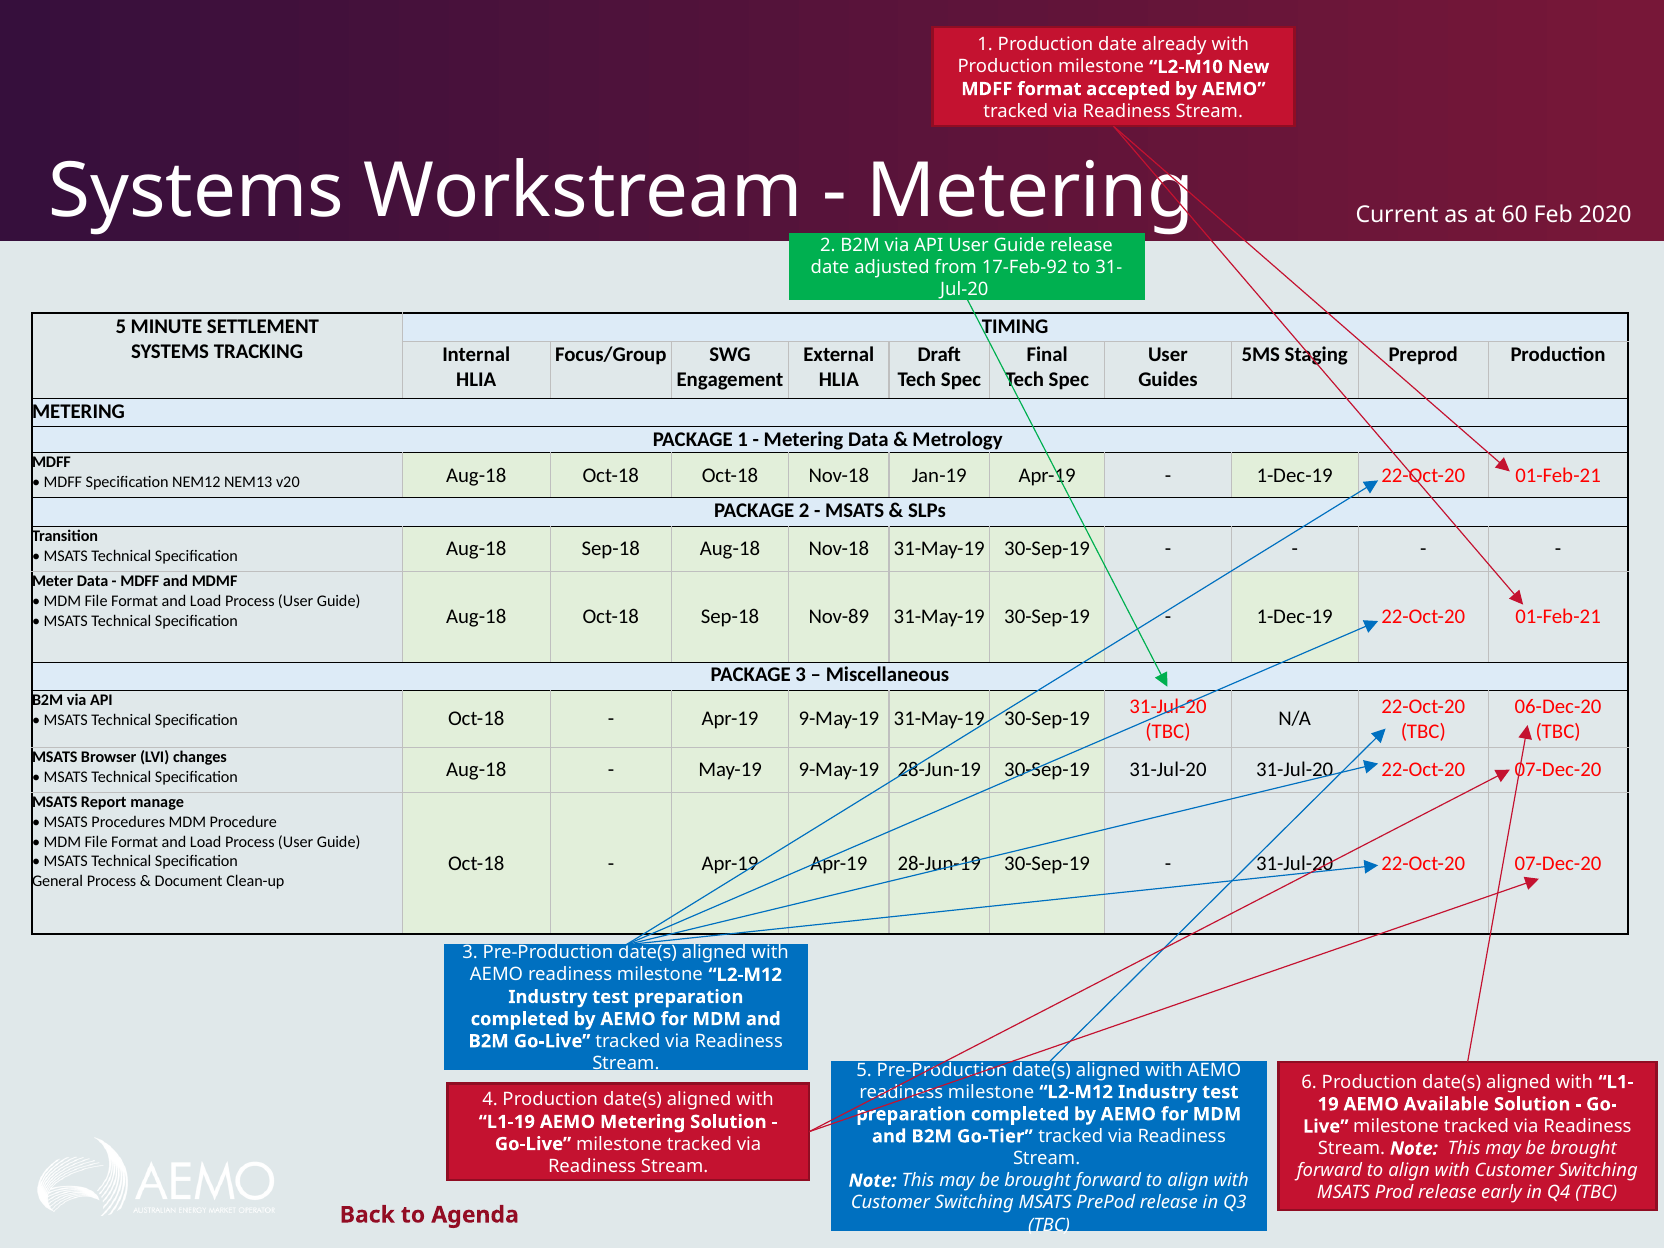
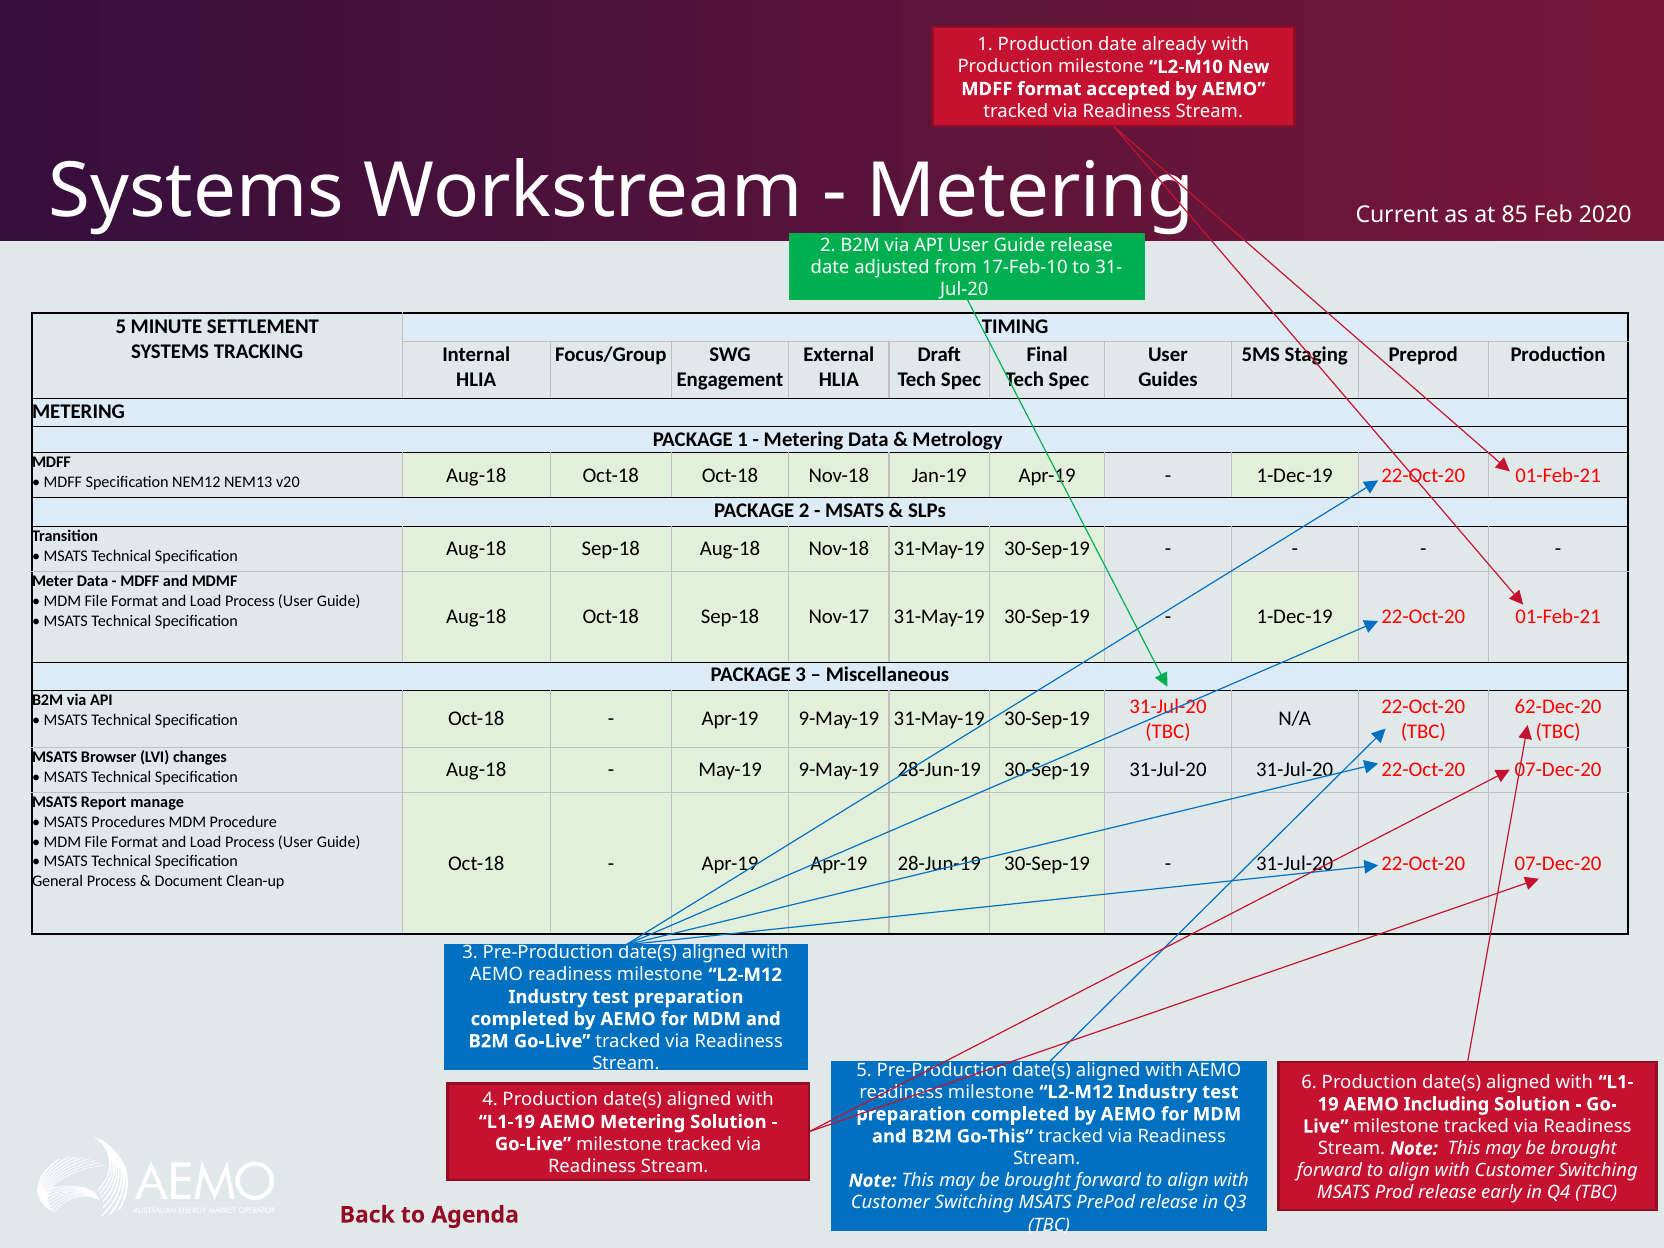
60: 60 -> 85
17-Feb-92: 17-Feb-92 -> 17-Feb-10
Nov-89: Nov-89 -> Nov-17
06-Dec-20: 06-Dec-20 -> 62-Dec-20
Available: Available -> Including
Go-Tier: Go-Tier -> Go-This
